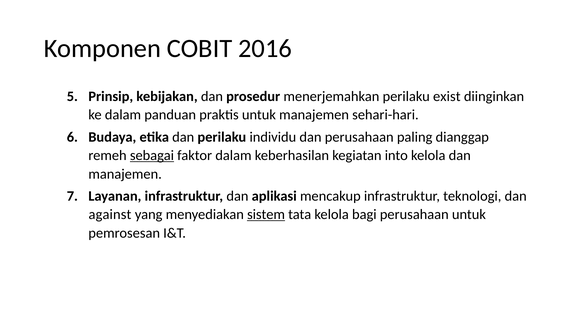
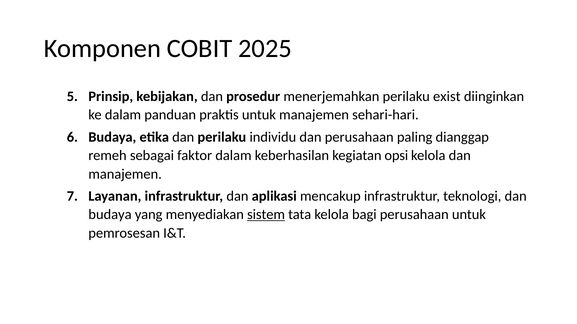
2016: 2016 -> 2025
sebagai underline: present -> none
into: into -> opsi
against at (110, 215): against -> budaya
